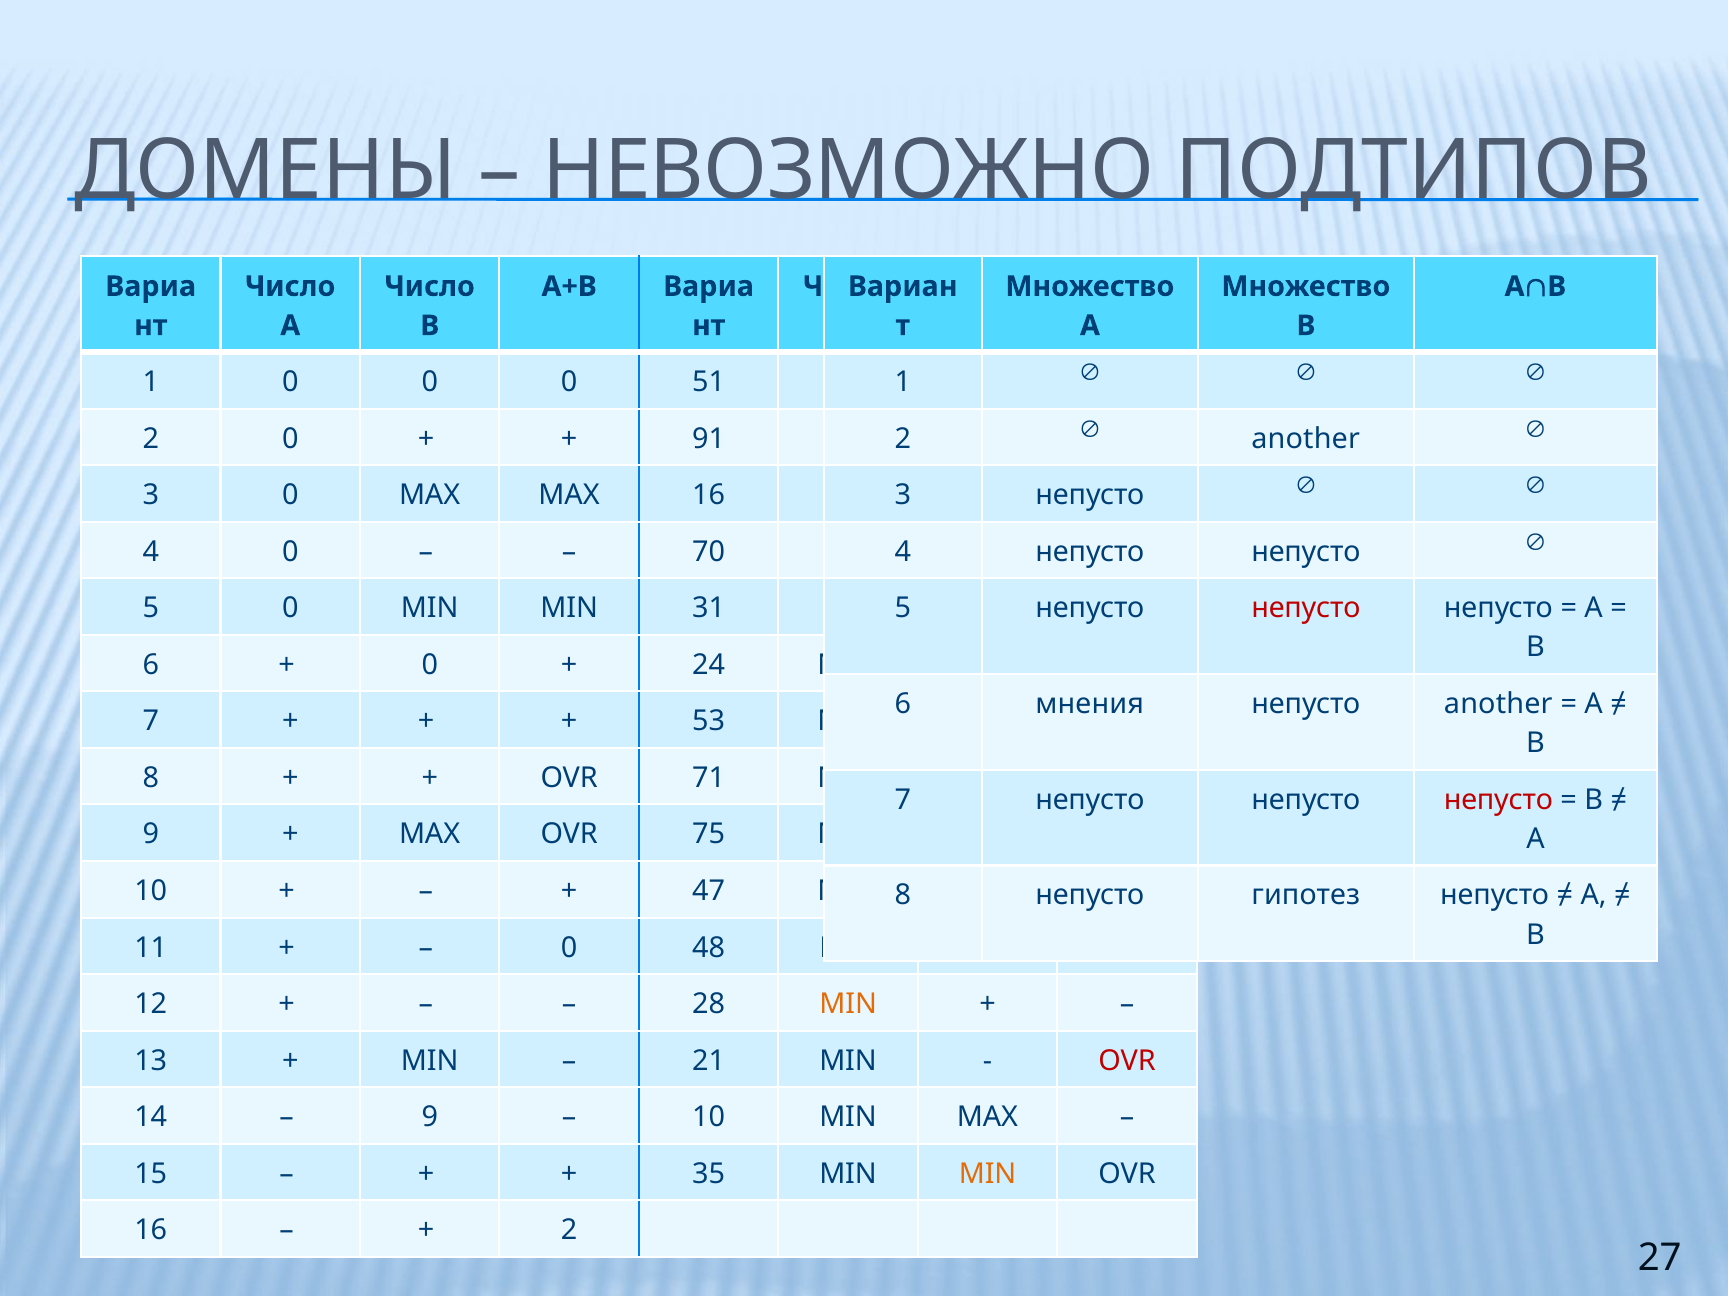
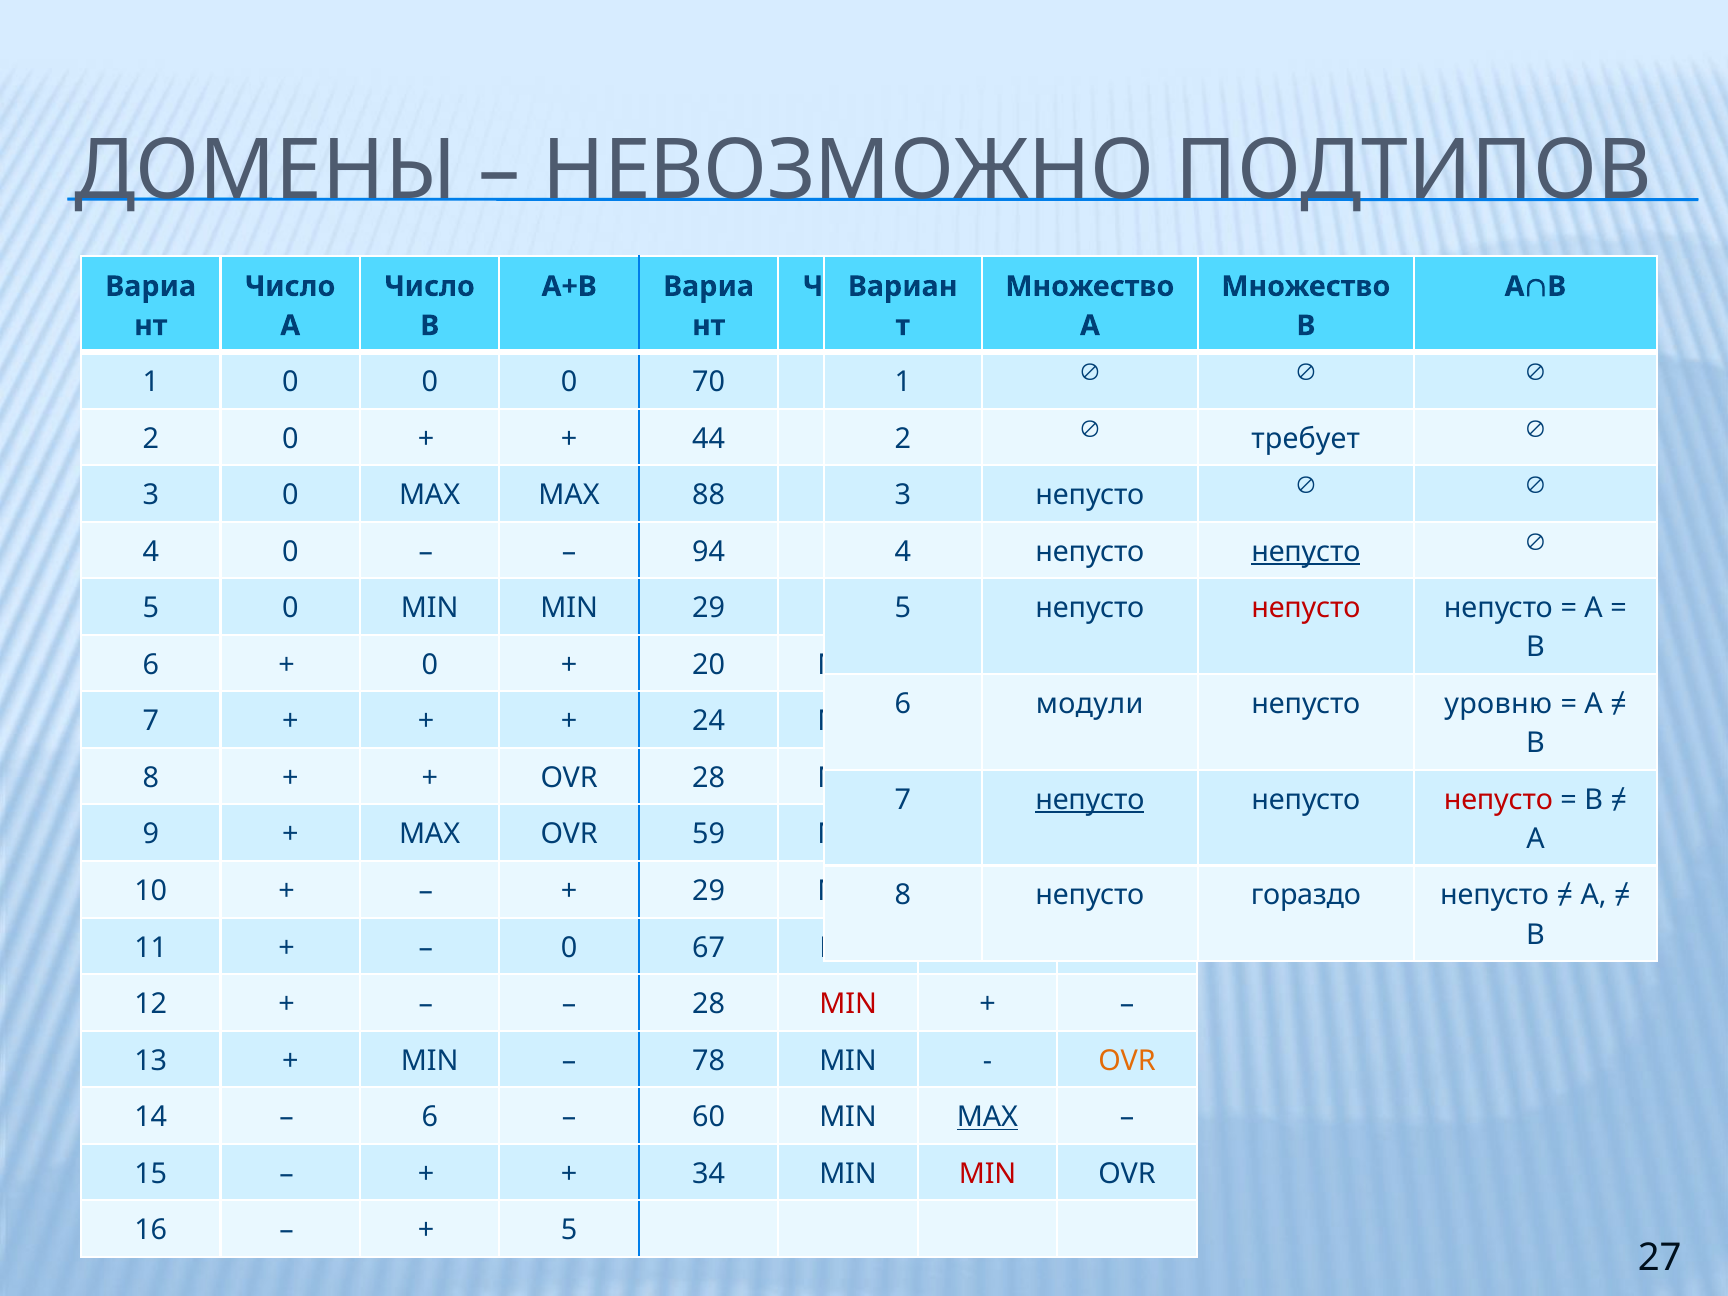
51: 51 -> 70
91: 91 -> 44
another at (1306, 439): another -> требует
16 at (709, 495): 16 -> 88
70: 70 -> 94
непусто at (1306, 552) underline: none -> present
31 at (709, 608): 31 -> 29
24: 24 -> 20
мнения: мнения -> модули
непусто another: another -> уровню
53: 53 -> 24
71 at (709, 778): 71 -> 28
непусто at (1090, 800) underline: none -> present
75: 75 -> 59
47 at (709, 891): 47 -> 29
гипотез: гипотез -> гораздо
48: 48 -> 67
MIN at (848, 1004) colour: orange -> red
21: 21 -> 78
OVR at (1127, 1061) colour: red -> orange
9 at (430, 1117): 9 -> 6
10 at (709, 1117): 10 -> 60
MAX at (987, 1117) underline: none -> present
35: 35 -> 34
MIN at (988, 1174) colour: orange -> red
2 at (569, 1230): 2 -> 5
